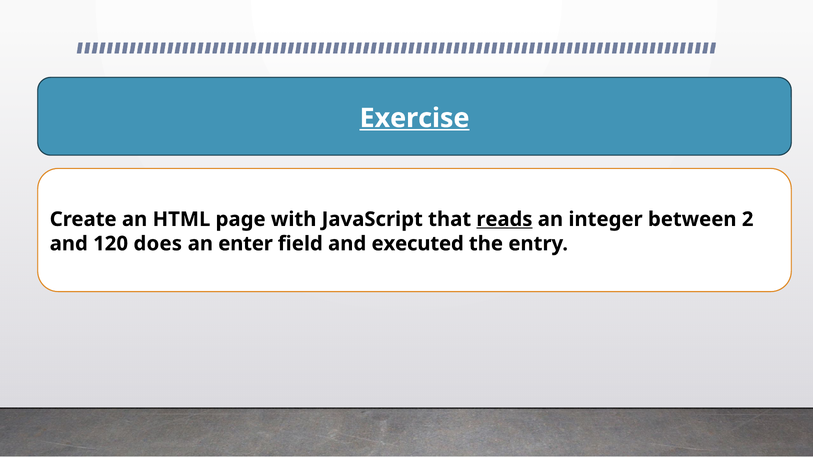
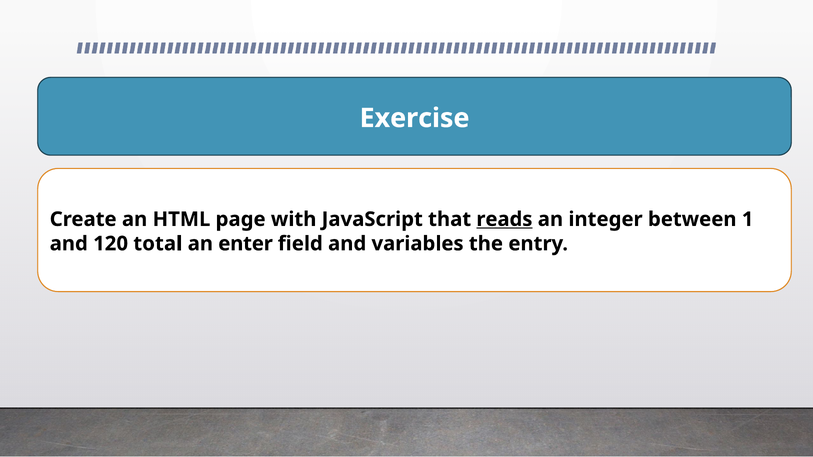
Exercise underline: present -> none
2: 2 -> 1
does: does -> total
executed: executed -> variables
